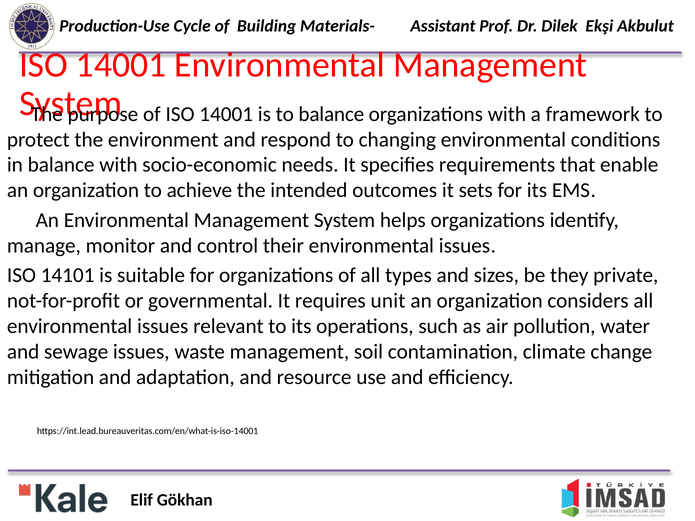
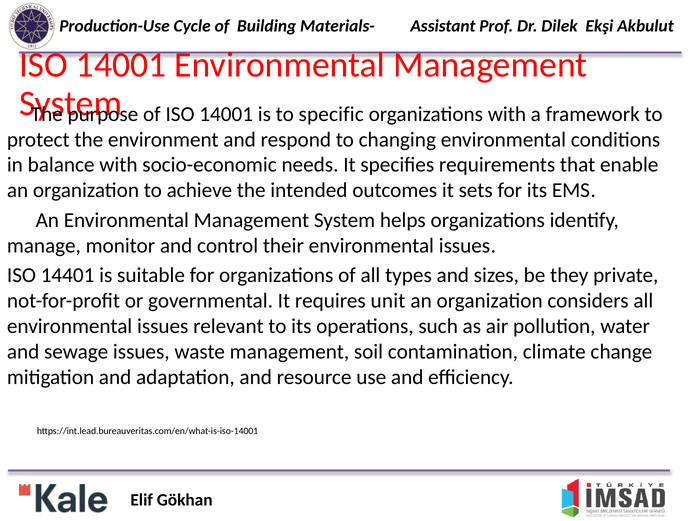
to balance: balance -> specific
14101: 14101 -> 14401
